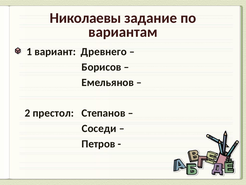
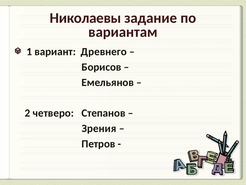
престол: престол -> четверо
Соседи: Соседи -> Зрения
